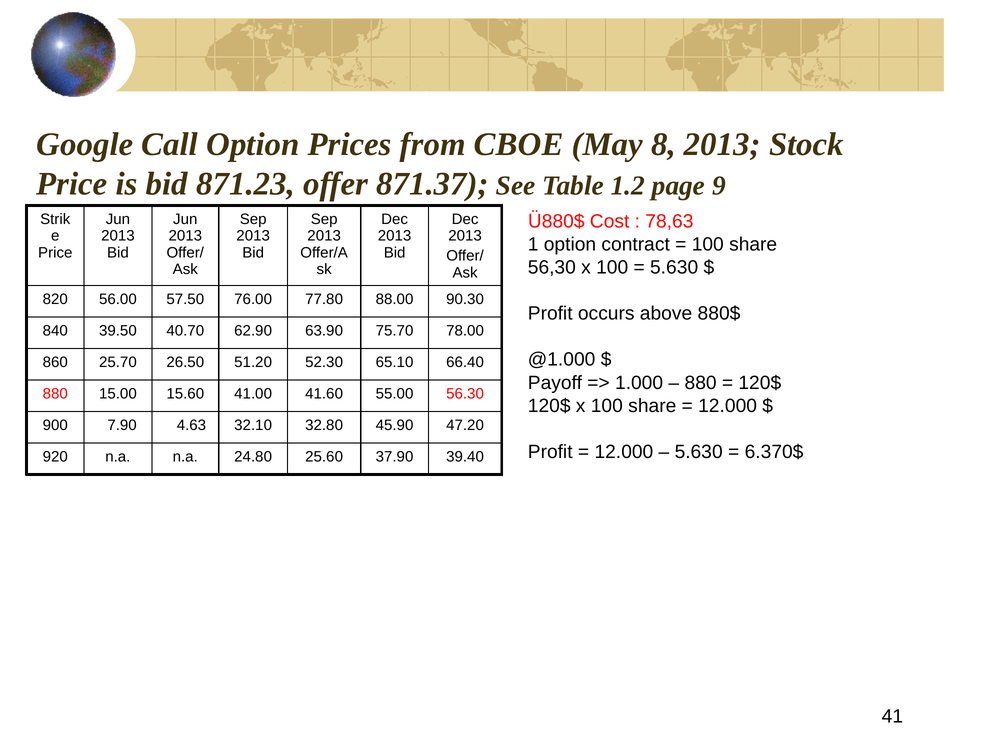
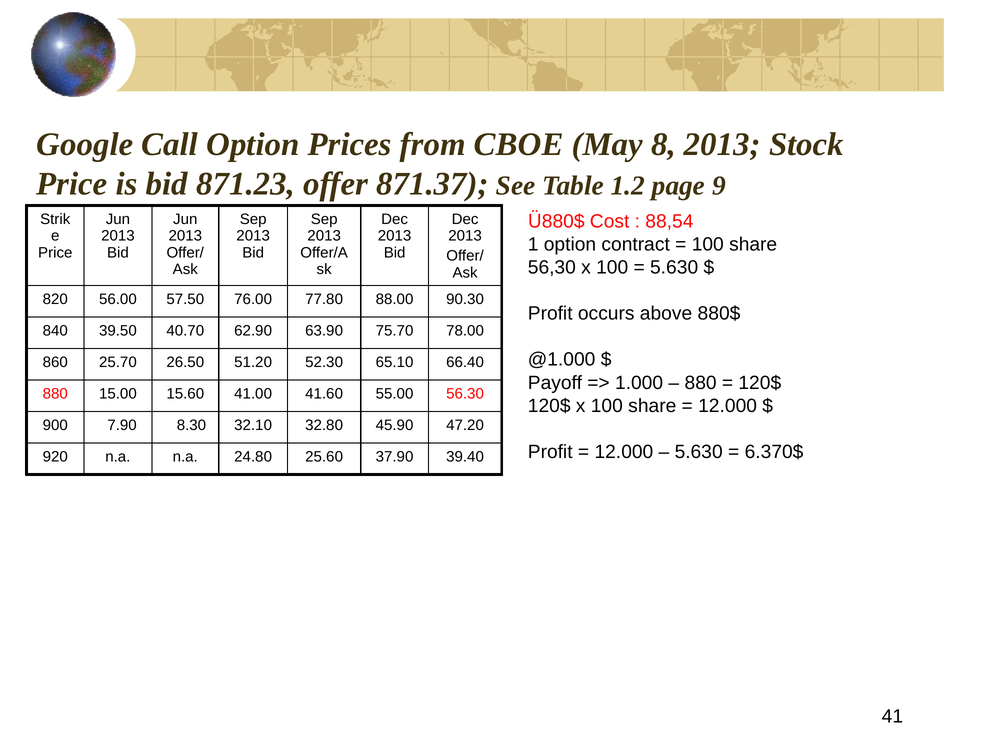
78,63: 78,63 -> 88,54
4.63: 4.63 -> 8.30
